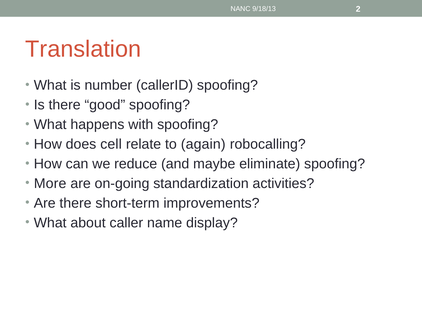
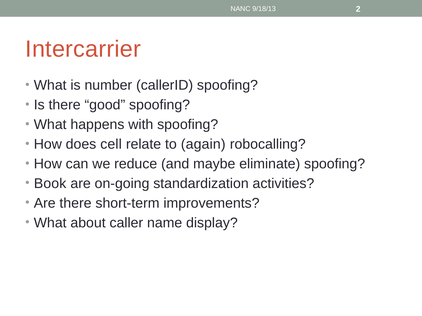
Translation: Translation -> Intercarrier
More: More -> Book
